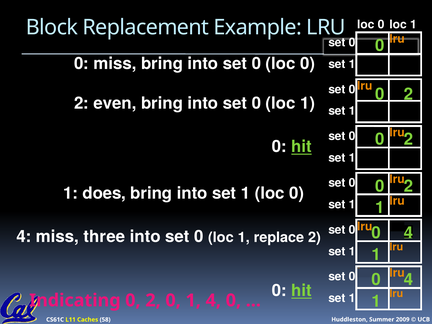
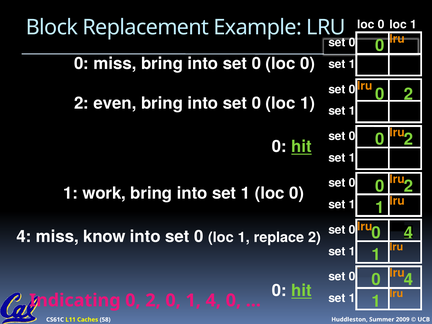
does: does -> work
three: three -> know
